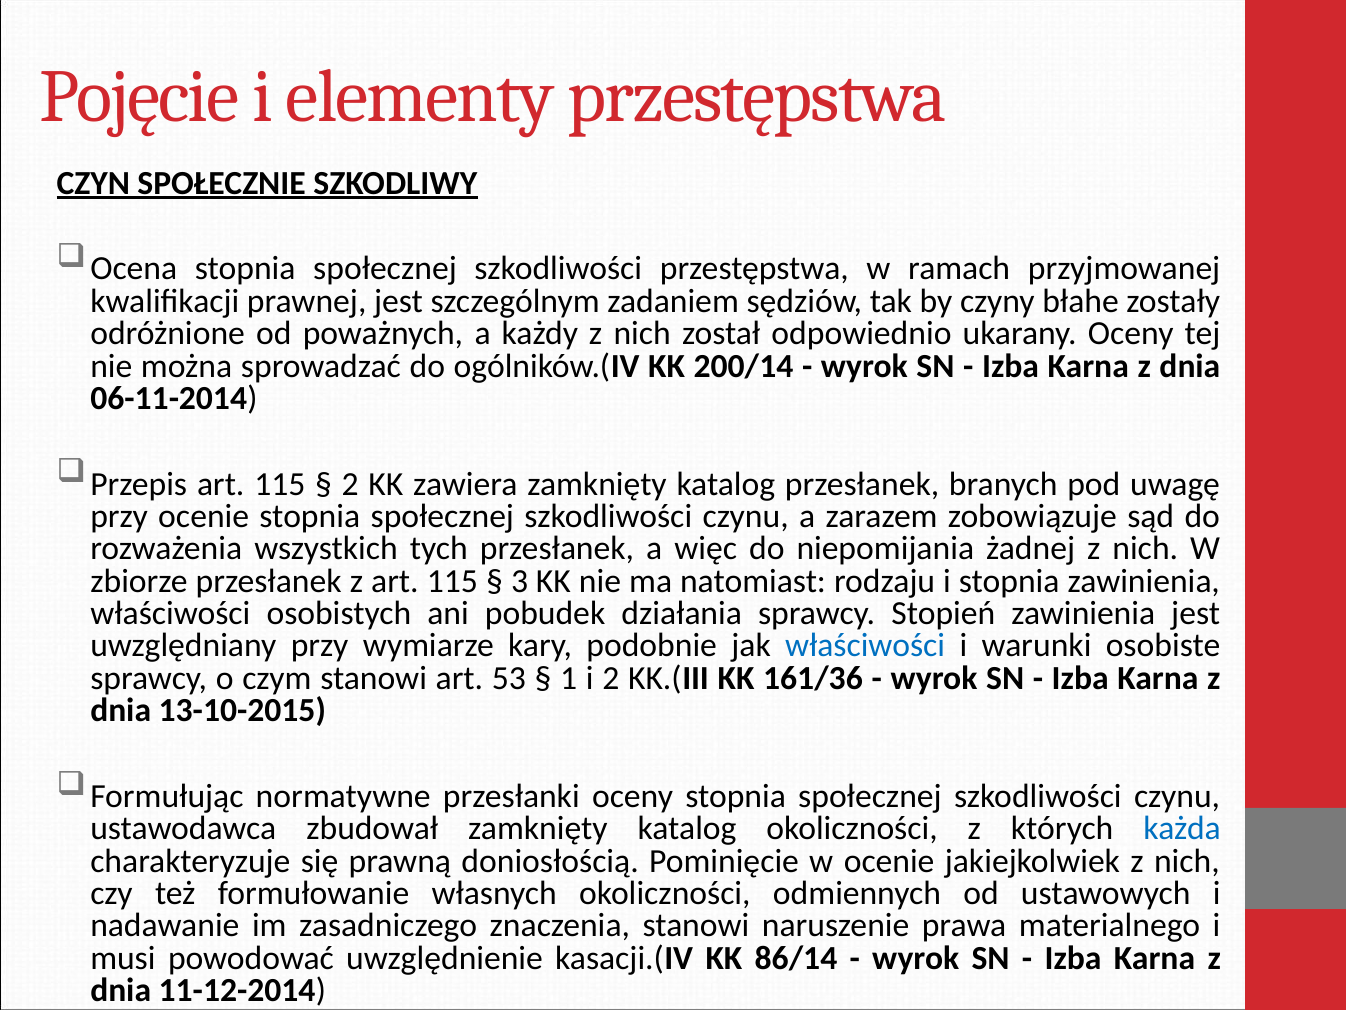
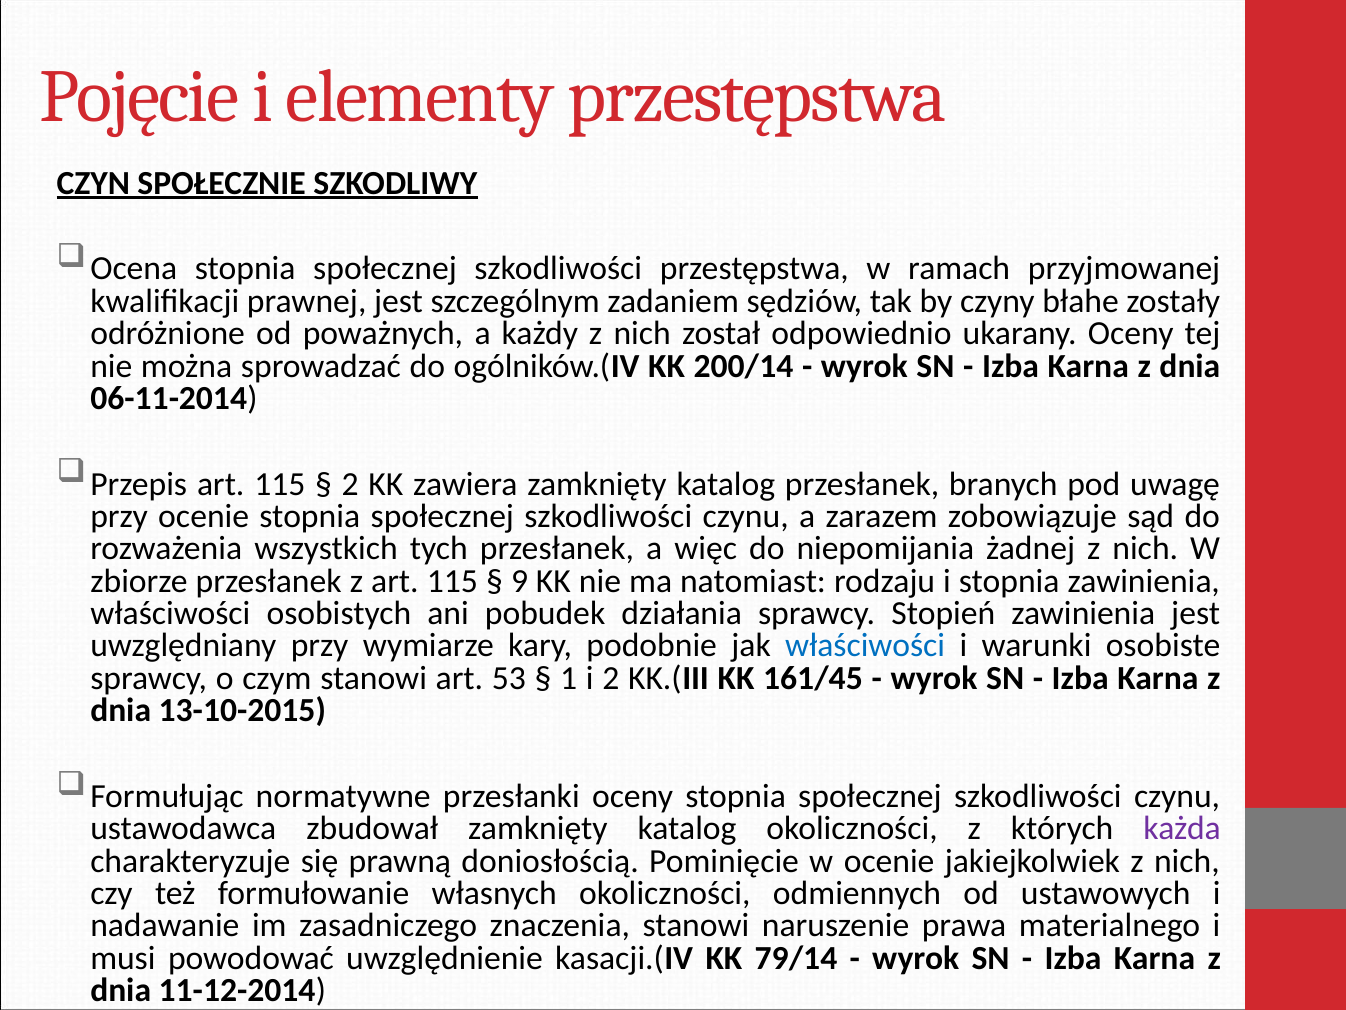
3: 3 -> 9
161/36: 161/36 -> 161/45
każda colour: blue -> purple
86/14: 86/14 -> 79/14
